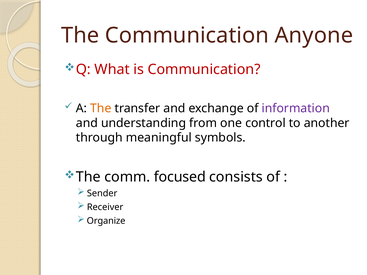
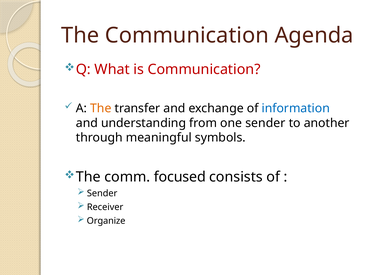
Anyone: Anyone -> Agenda
information colour: purple -> blue
one control: control -> sender
